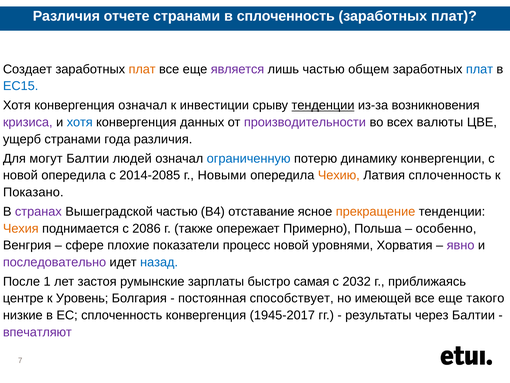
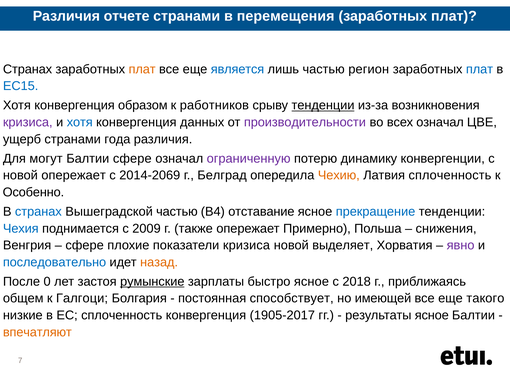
в сплоченность: сплоченность -> перемещения
Создает at (27, 69): Создает -> Странах
является colour: purple -> blue
общем: общем -> регион
конвергенция означал: означал -> образом
инвестиции: инвестиции -> работников
всех валюты: валюты -> означал
Балтии людей: людей -> сфере
ограниченную colour: blue -> purple
новой опередила: опередила -> опережает
2014-2085: 2014-2085 -> 2014-2069
Новыми: Новыми -> Белград
Показано: Показано -> Особенно
странах at (38, 211) colour: purple -> blue
прекращение colour: orange -> blue
Чехия colour: orange -> blue
2086: 2086 -> 2009
особенно: особенно -> снижения
показатели процесс: процесс -> кризиса
уровнями: уровнями -> выделяет
последовательно colour: purple -> blue
назад colour: blue -> orange
1: 1 -> 0
румынские underline: none -> present
быстро самая: самая -> ясное
2032: 2032 -> 2018
центре: центре -> общем
Уровень: Уровень -> Галгоци
1945-2017: 1945-2017 -> 1905-2017
результаты через: через -> ясное
впечатляют colour: purple -> orange
